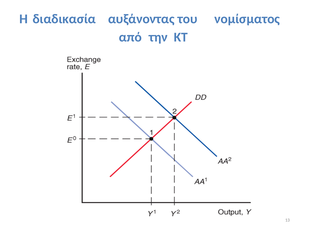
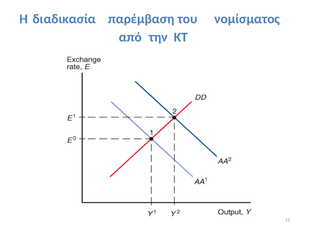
αυξάνοντας: αυξάνοντας -> παρέμβαση
